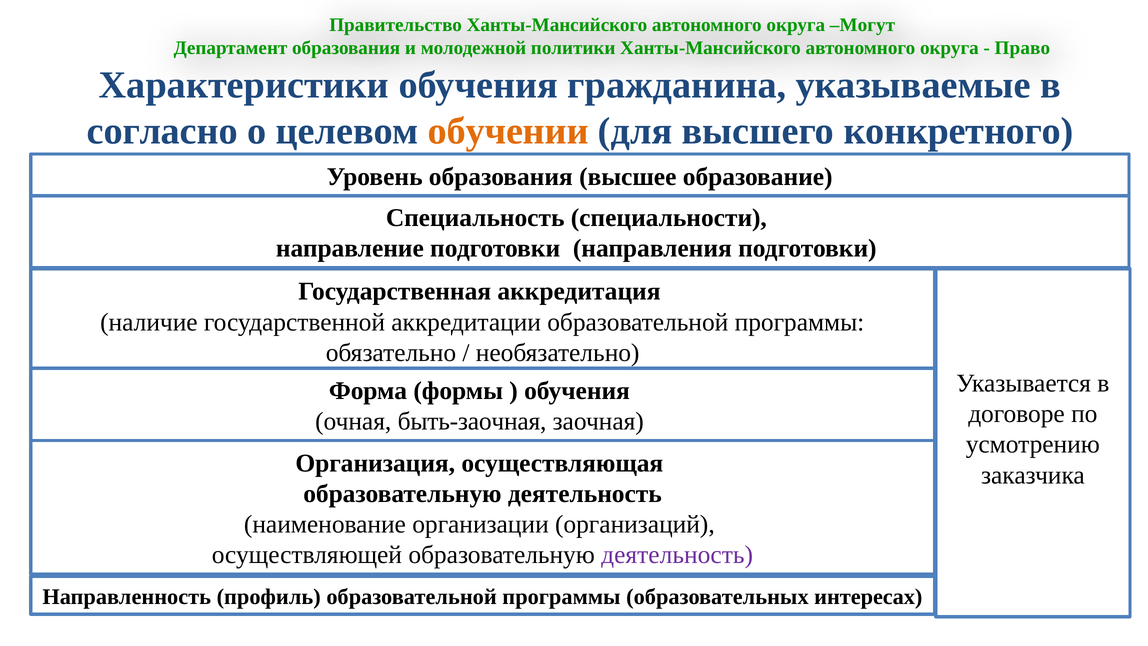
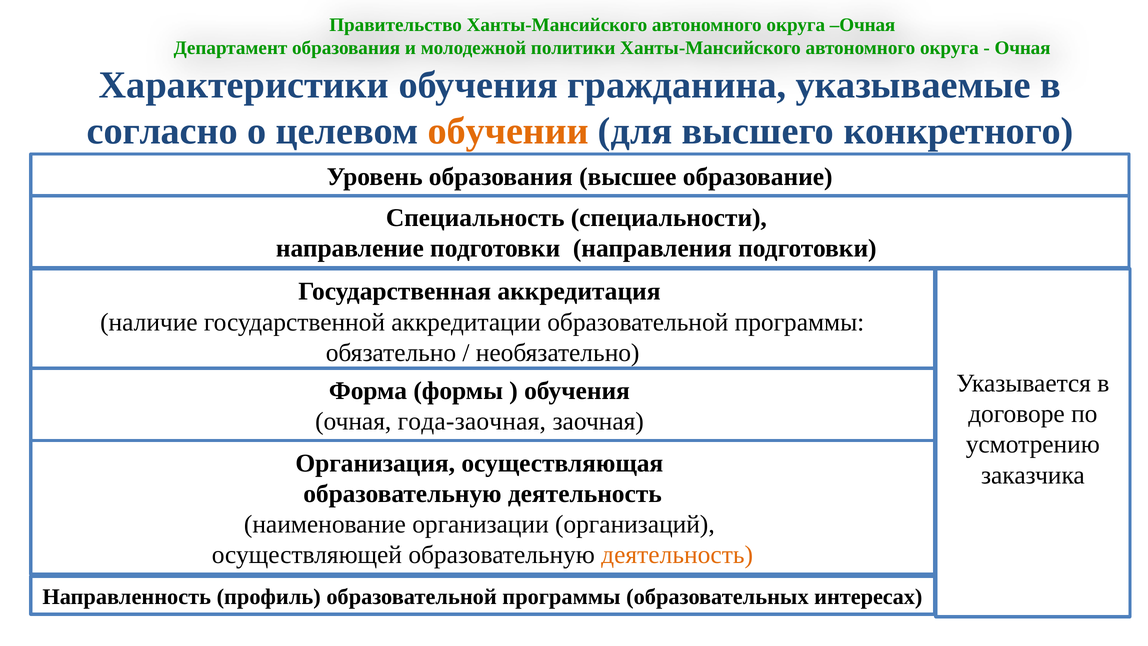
округа Могут: Могут -> Очная
Право at (1022, 48): Право -> Очная
быть-заочная: быть-заочная -> года-заочная
деятельность at (677, 555) colour: purple -> orange
